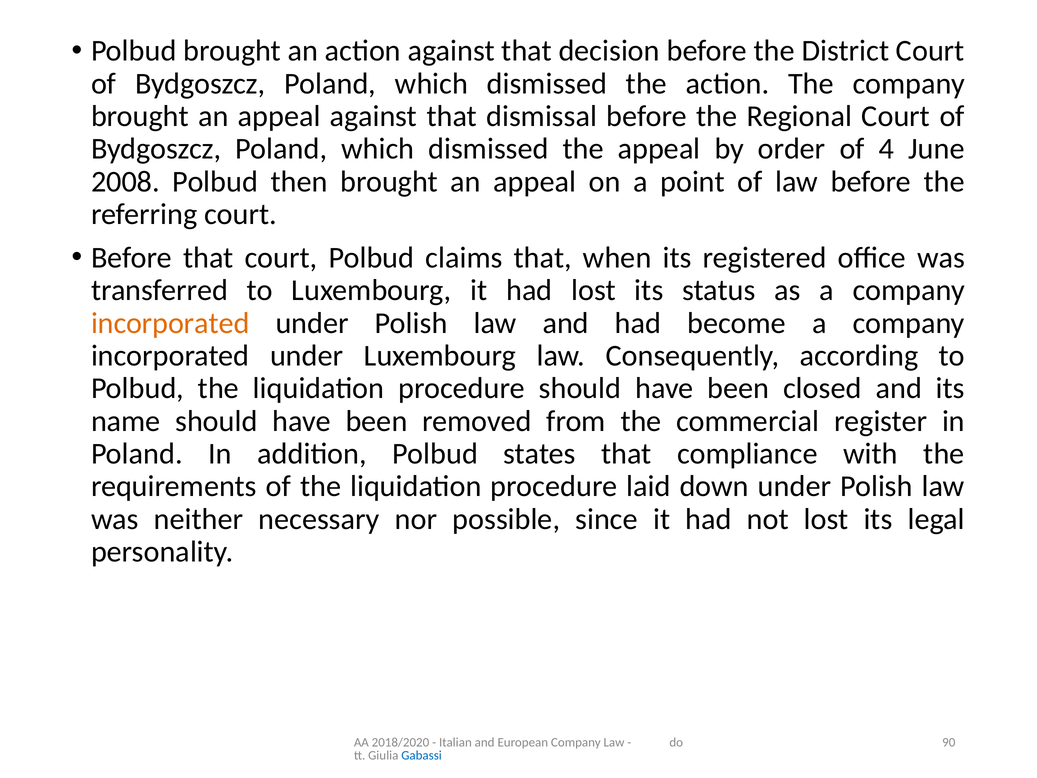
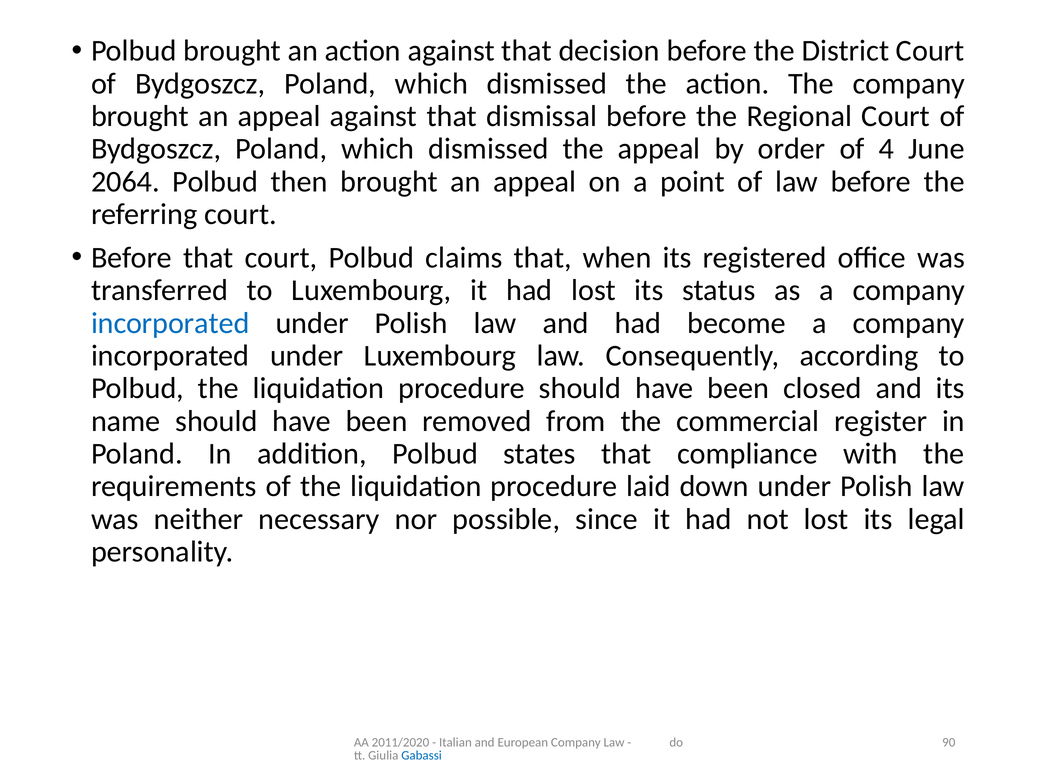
2008: 2008 -> 2064
incorporated at (170, 323) colour: orange -> blue
2018/2020: 2018/2020 -> 2011/2020
